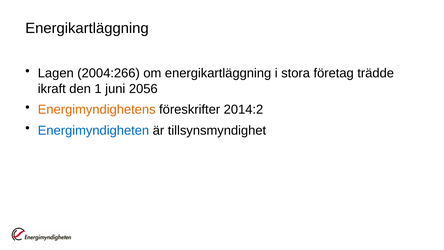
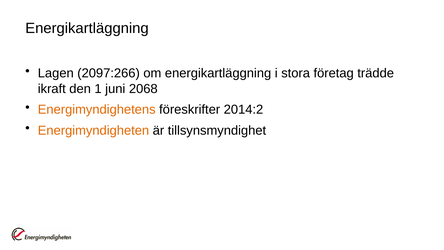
2004:266: 2004:266 -> 2097:266
2056: 2056 -> 2068
Energimyndigheten colour: blue -> orange
